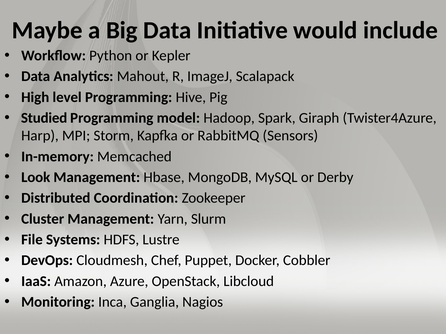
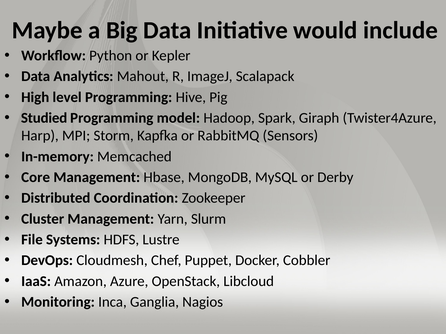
Look: Look -> Core
